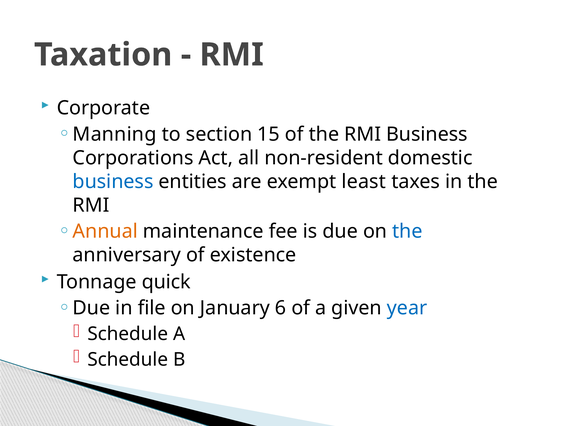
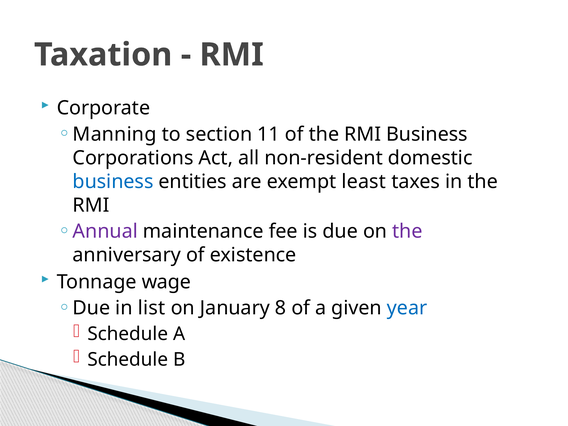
15: 15 -> 11
Annual colour: orange -> purple
the at (407, 231) colour: blue -> purple
quick: quick -> wage
file: file -> list
6: 6 -> 8
